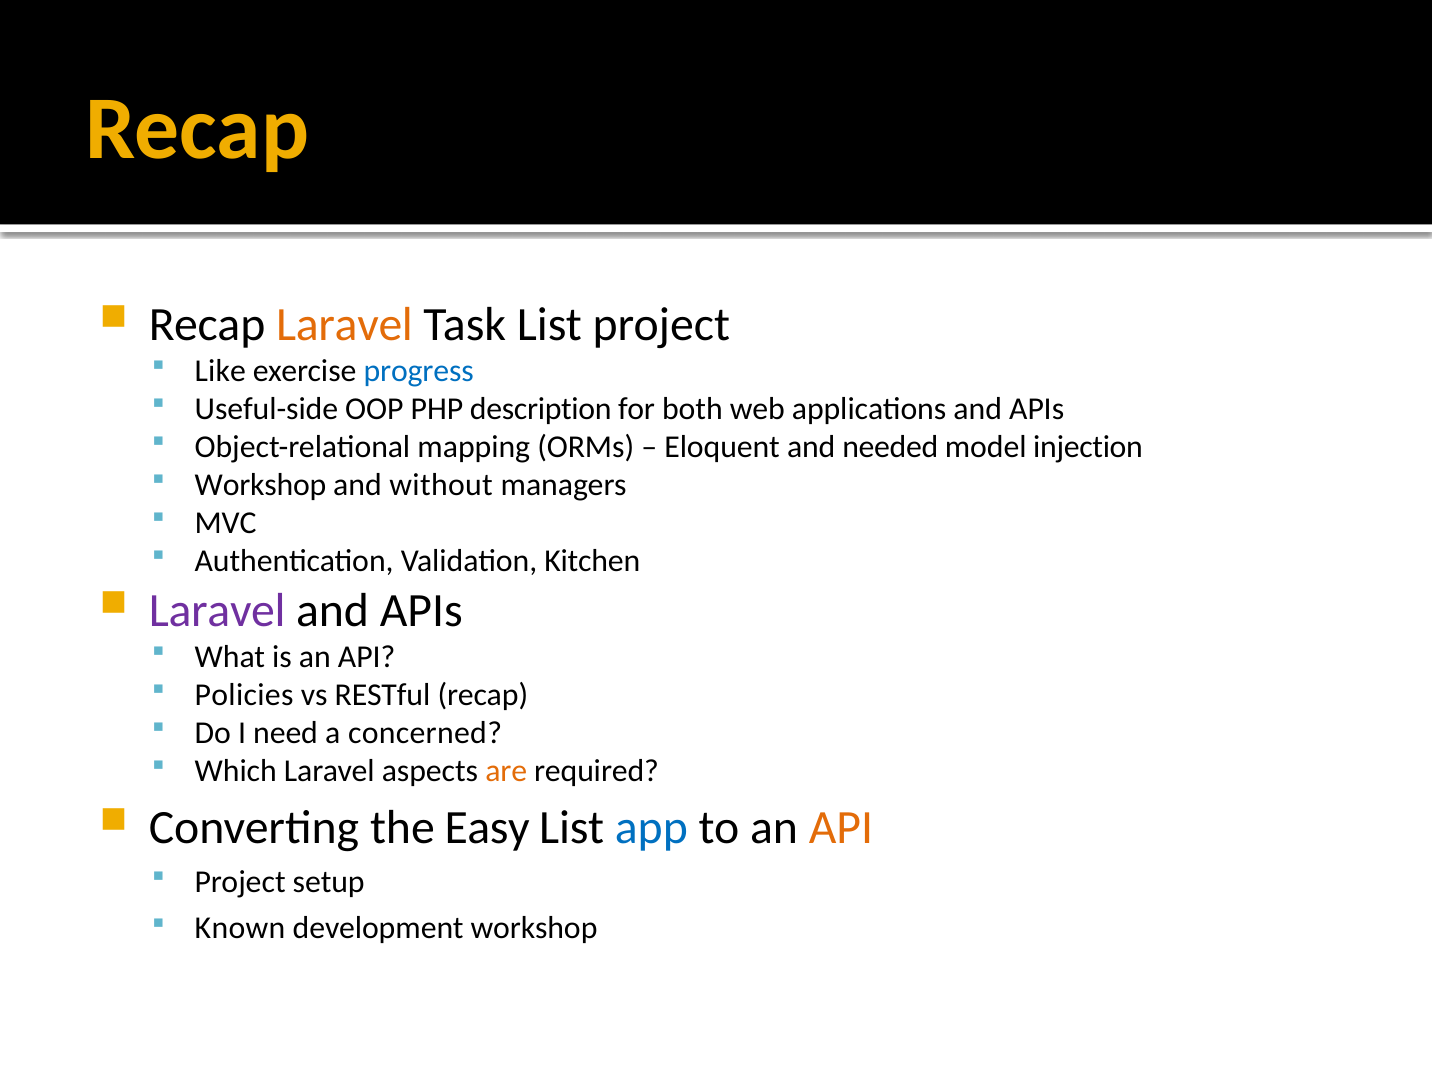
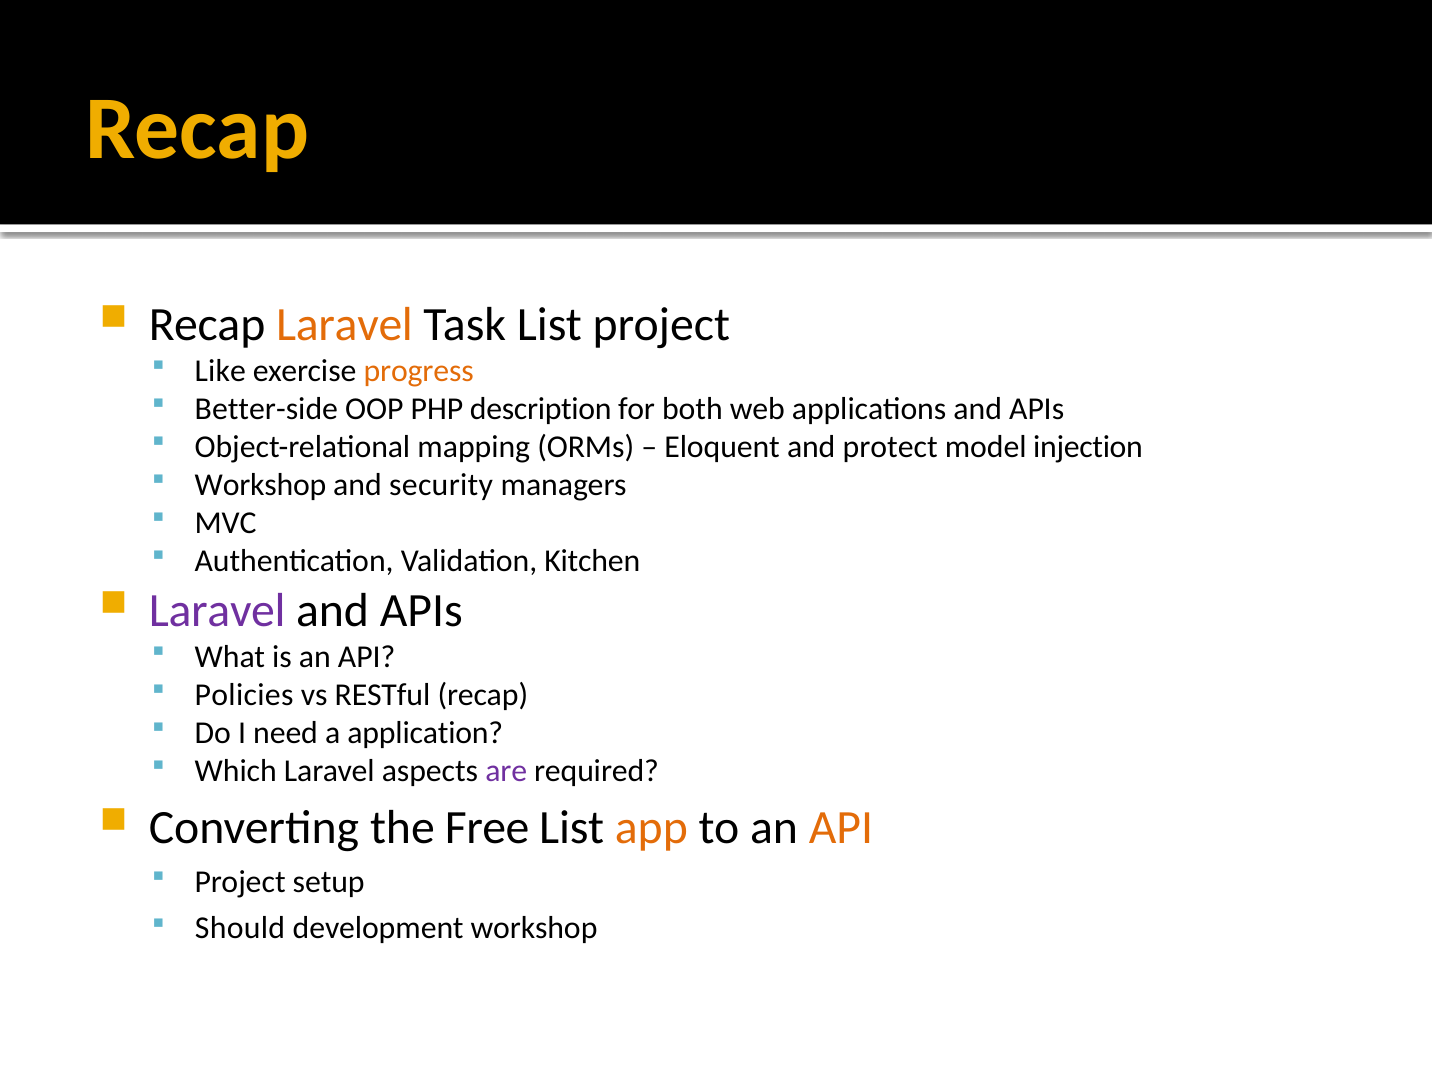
progress colour: blue -> orange
Useful-side: Useful-side -> Better-side
needed: needed -> protect
without: without -> security
concerned: concerned -> application
are colour: orange -> purple
Easy: Easy -> Free
app colour: blue -> orange
Known: Known -> Should
